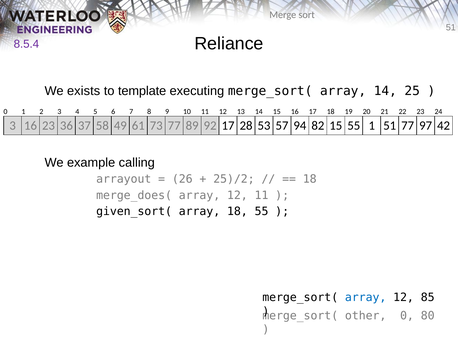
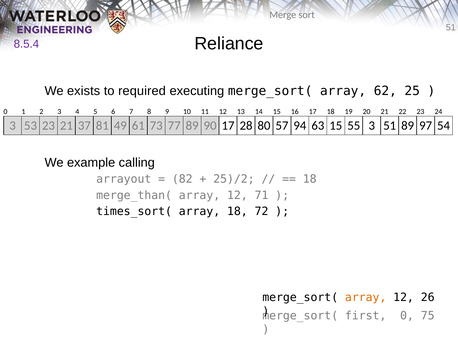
template: template -> required
array 14: 14 -> 62
3 16: 16 -> 53
23 36: 36 -> 21
58: 58 -> 81
92: 92 -> 90
53: 53 -> 80
82: 82 -> 63
55 1: 1 -> 3
51 77: 77 -> 89
42: 42 -> 54
26: 26 -> 82
merge_does(: merge_does( -> merge_than(
12 11: 11 -> 71
given_sort(: given_sort( -> times_sort(
18 55: 55 -> 72
array at (366, 297) colour: blue -> orange
85: 85 -> 26
other: other -> first
80: 80 -> 75
